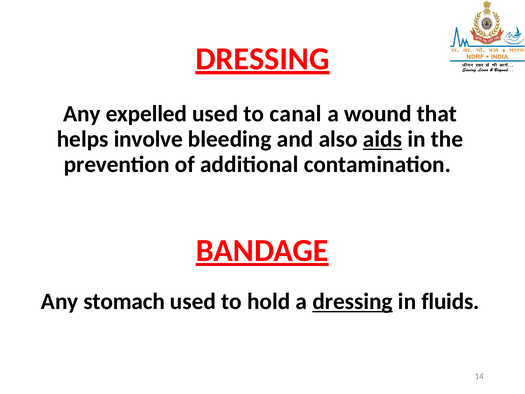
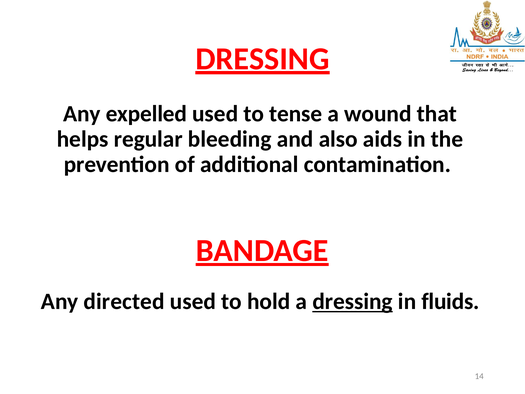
canal: canal -> tense
involve: involve -> regular
aids underline: present -> none
stomach: stomach -> directed
